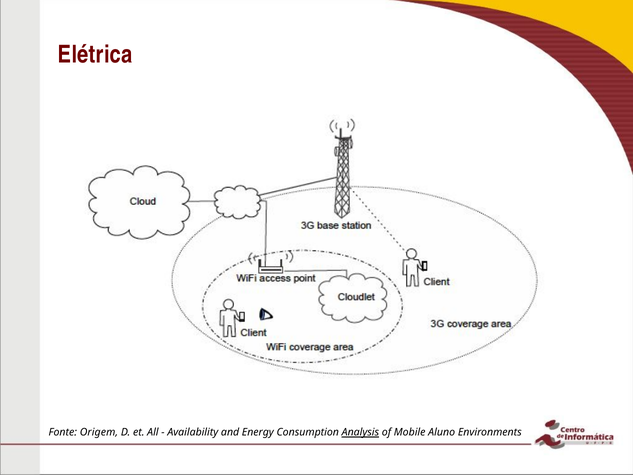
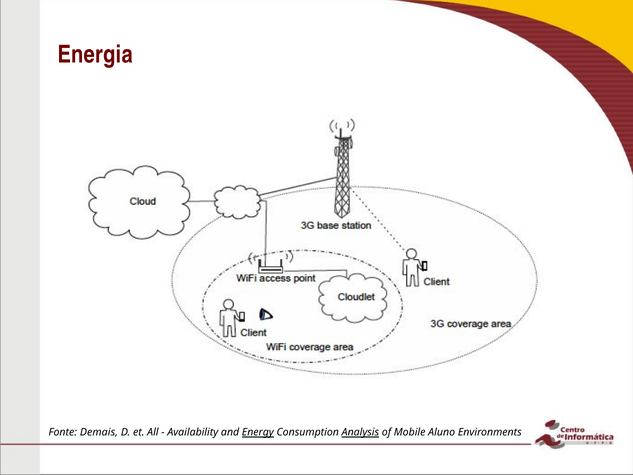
Elétrica: Elétrica -> Energia
Origem: Origem -> Demais
Energy underline: none -> present
